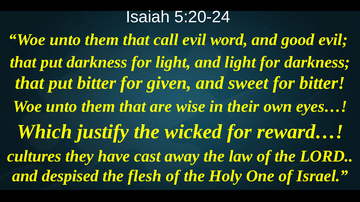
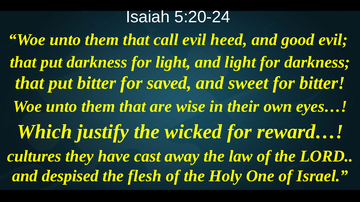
word: word -> heed
given: given -> saved
